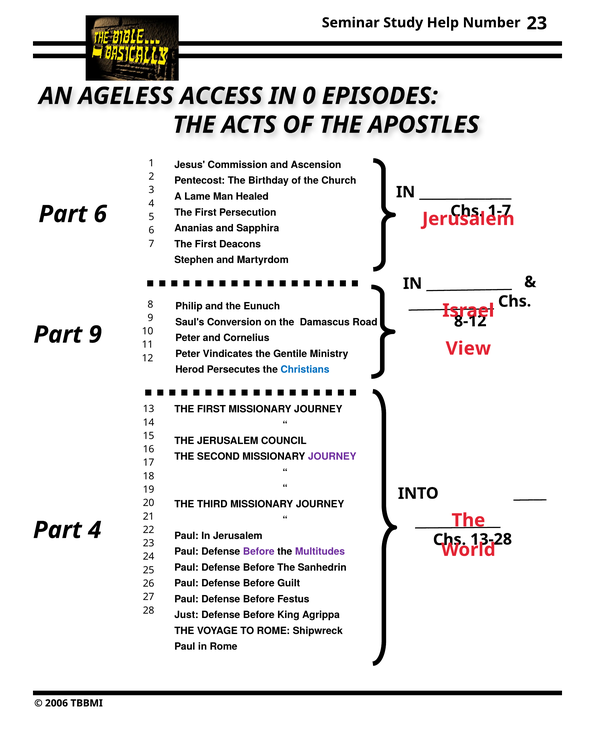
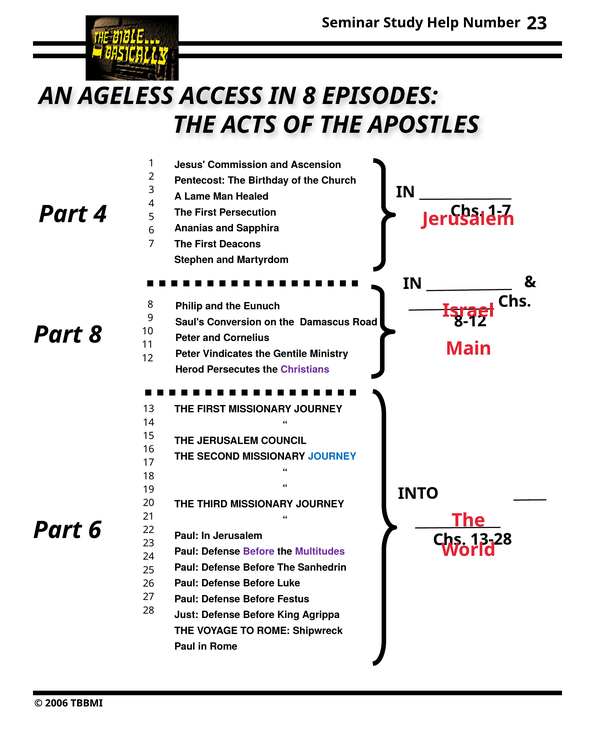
IN 0: 0 -> 8
Part 6: 6 -> 4
Part 9: 9 -> 8
View: View -> Main
Christians colour: blue -> purple
JOURNEY at (332, 457) colour: purple -> blue
Part 4: 4 -> 6
Guilt: Guilt -> Luke
